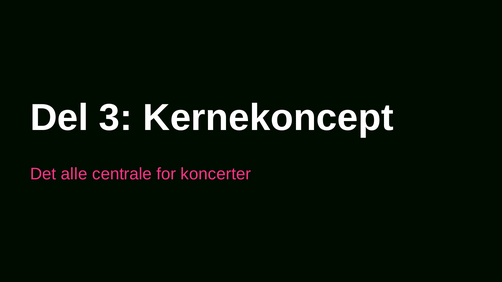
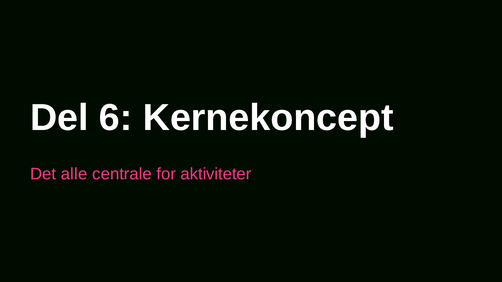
3: 3 -> 6
koncerter: koncerter -> aktiviteter
